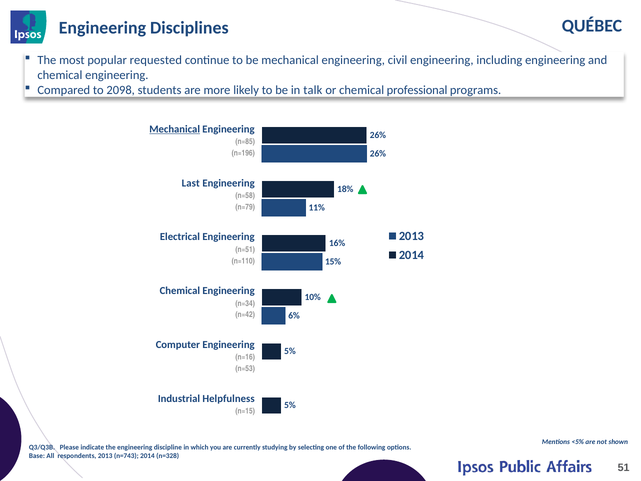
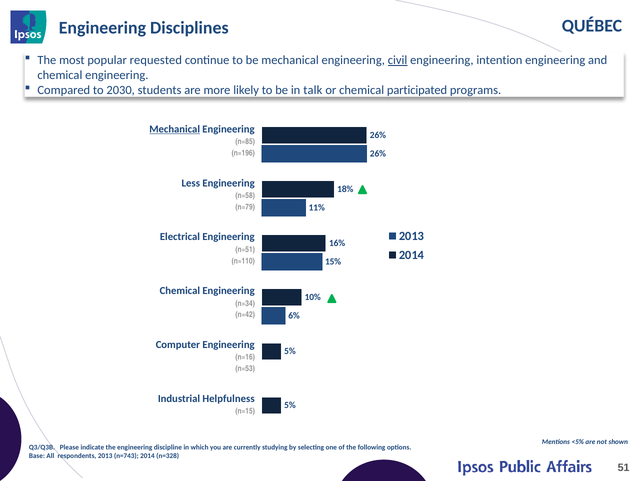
civil underline: none -> present
including: including -> intention
2098: 2098 -> 2030
professional: professional -> participated
Last: Last -> Less
